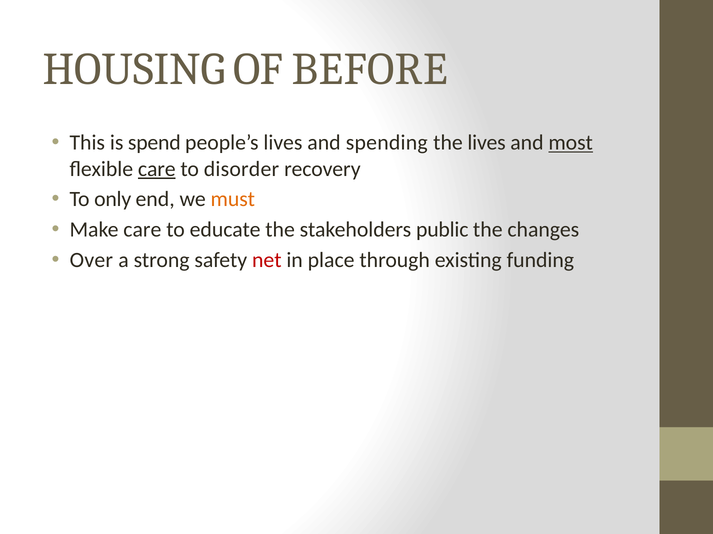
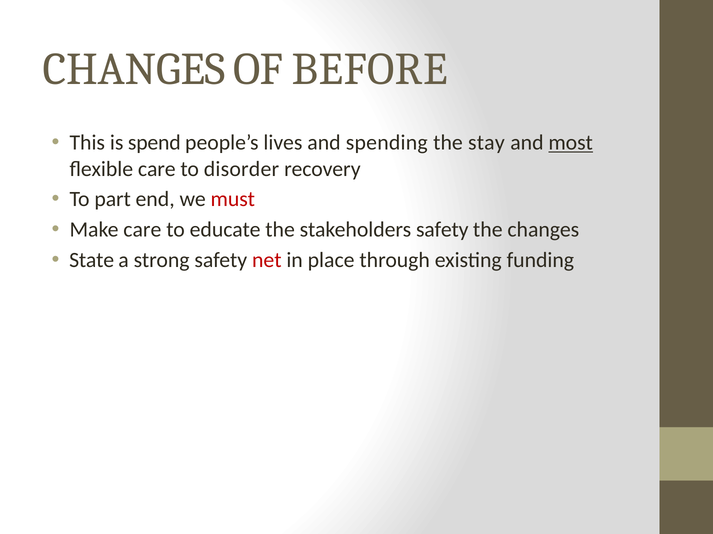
HOUSING at (134, 69): HOUSING -> CHANGES
the lives: lives -> stay
care at (157, 169) underline: present -> none
only: only -> part
must colour: orange -> red
stakeholders public: public -> safety
Over: Over -> State
